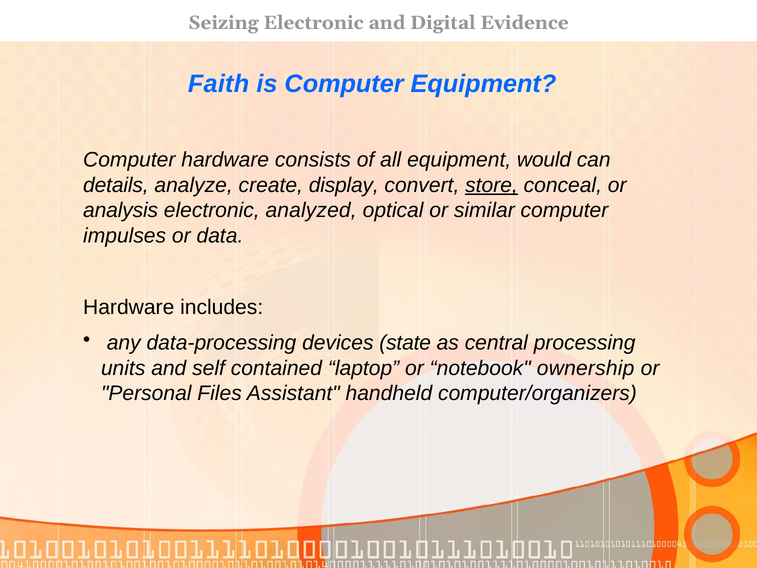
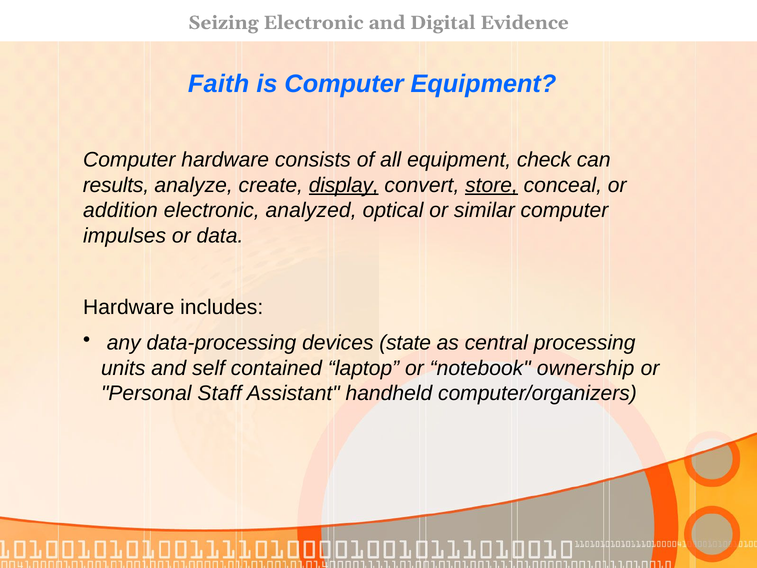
would: would -> check
details: details -> results
display underline: none -> present
analysis: analysis -> addition
Files: Files -> Staff
